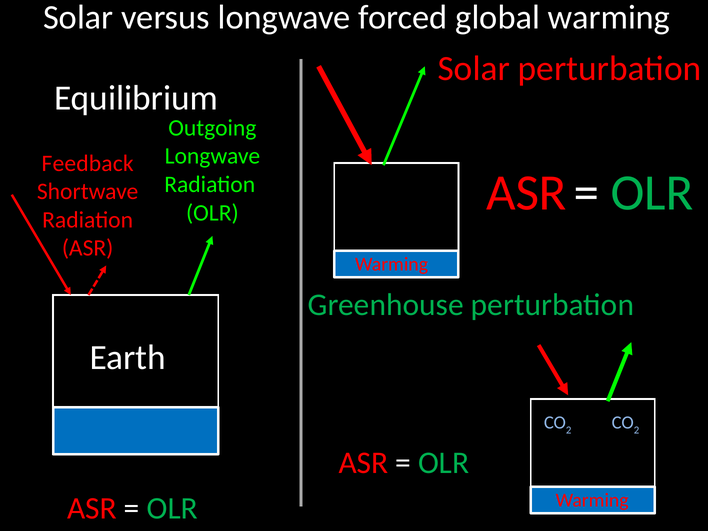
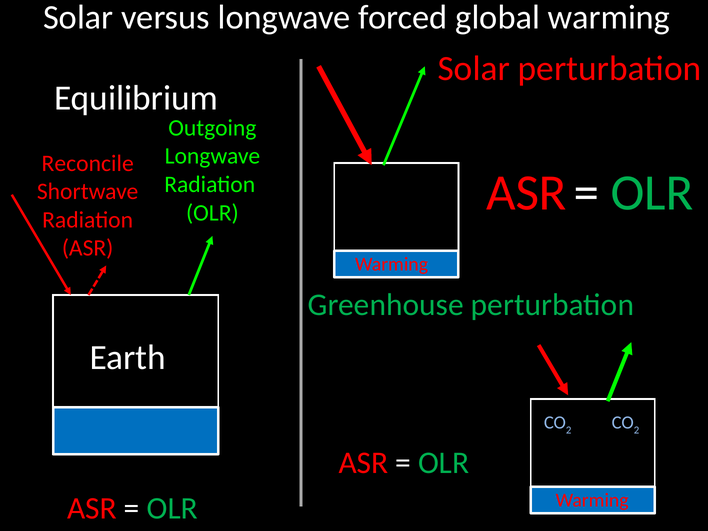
Feedback: Feedback -> Reconcile
